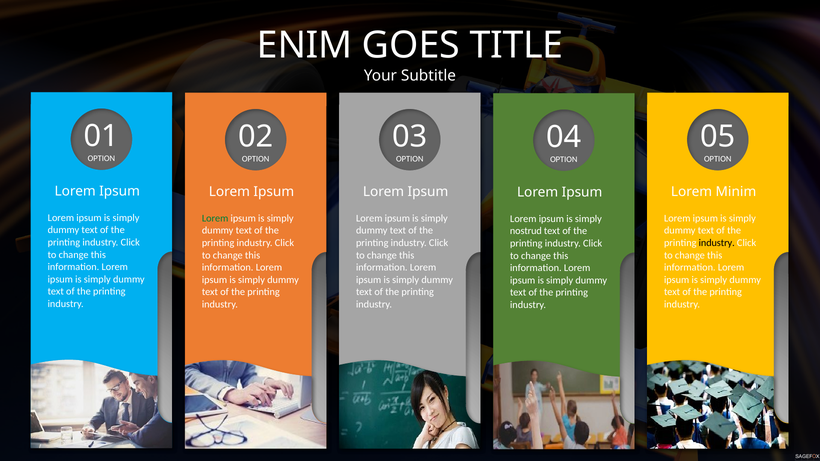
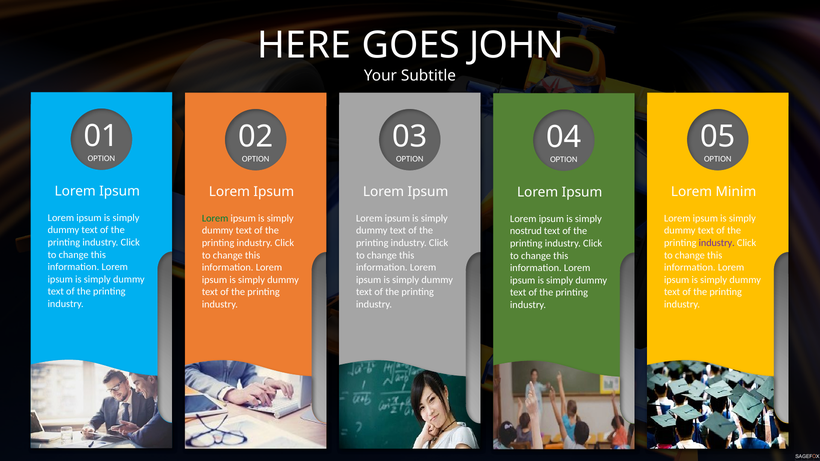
ENIM: ENIM -> HERE
TITLE: TITLE -> JOHN
industry at (717, 243) colour: black -> purple
